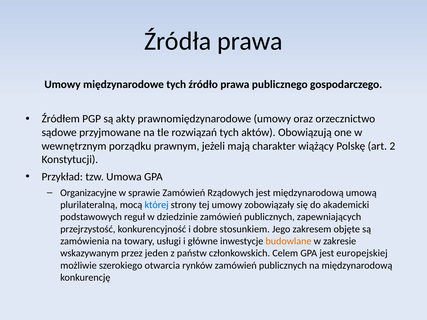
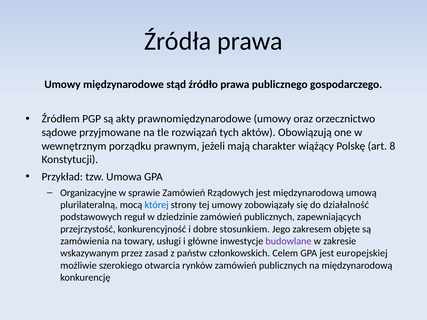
międzynarodowe tych: tych -> stąd
2: 2 -> 8
akademicki: akademicki -> działalność
budowlane colour: orange -> purple
jeden: jeden -> zasad
